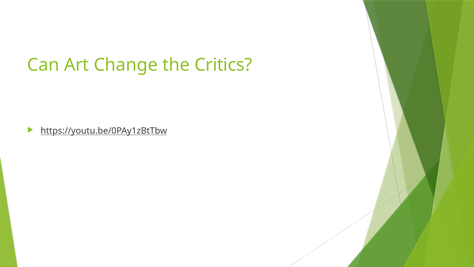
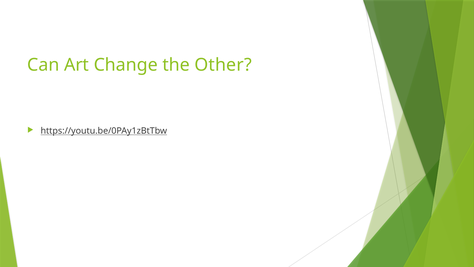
Critics: Critics -> Other
